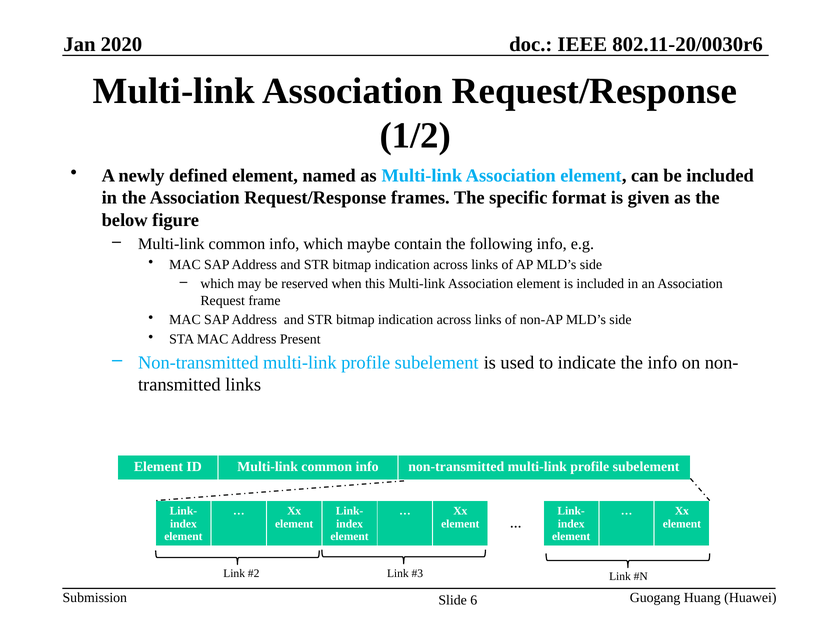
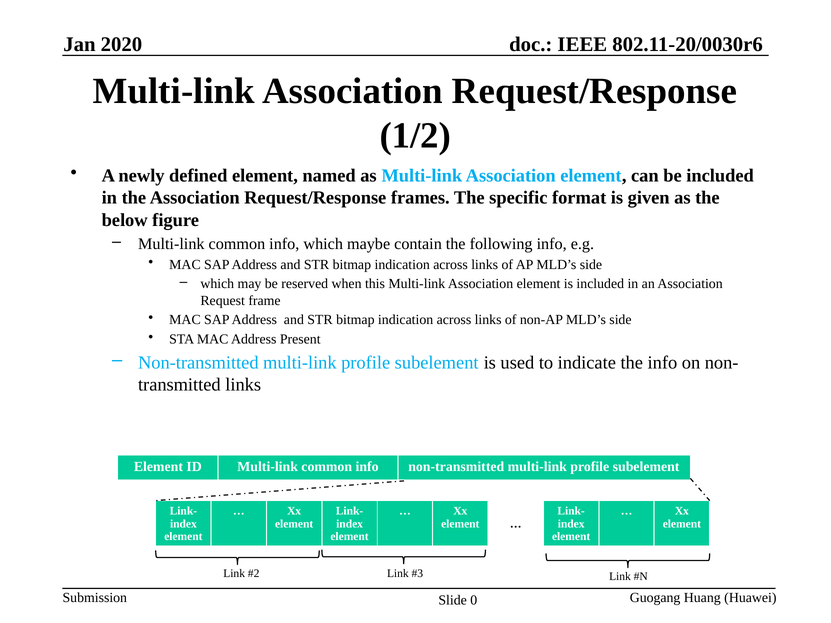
6: 6 -> 0
